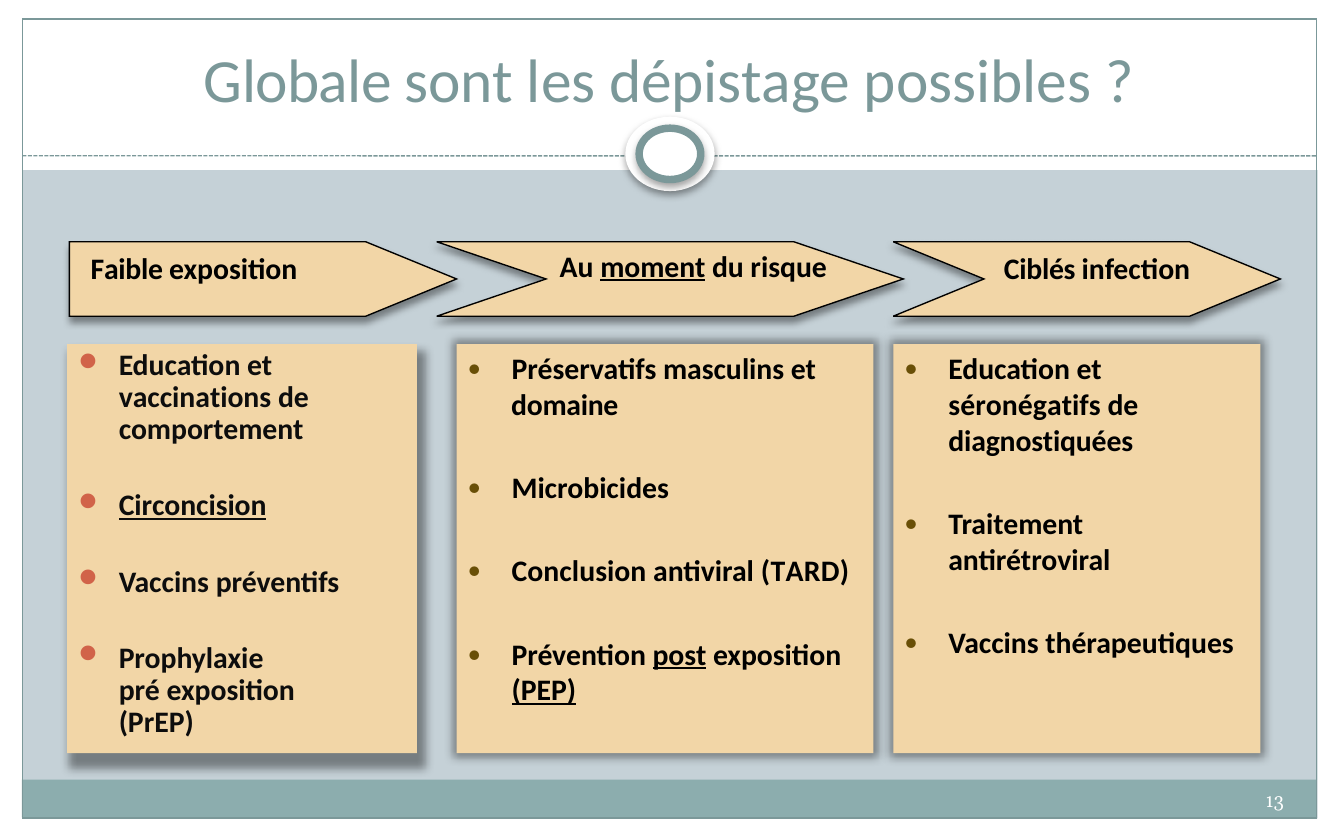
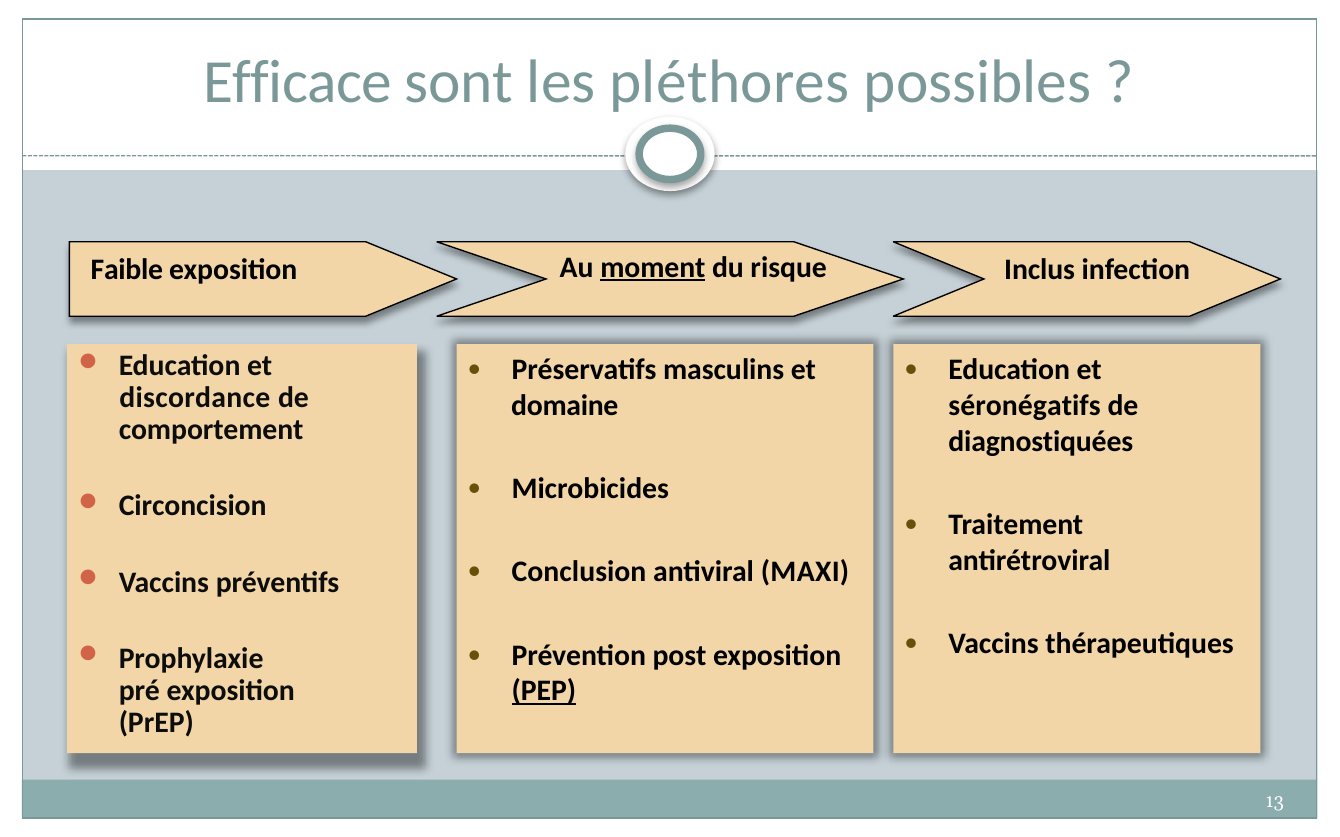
Globale: Globale -> Efficace
dépistage: dépistage -> pléthores
Ciblés: Ciblés -> Inclus
vaccinations: vaccinations -> discordance
Circoncision underline: present -> none
TARD: TARD -> MAXI
post underline: present -> none
